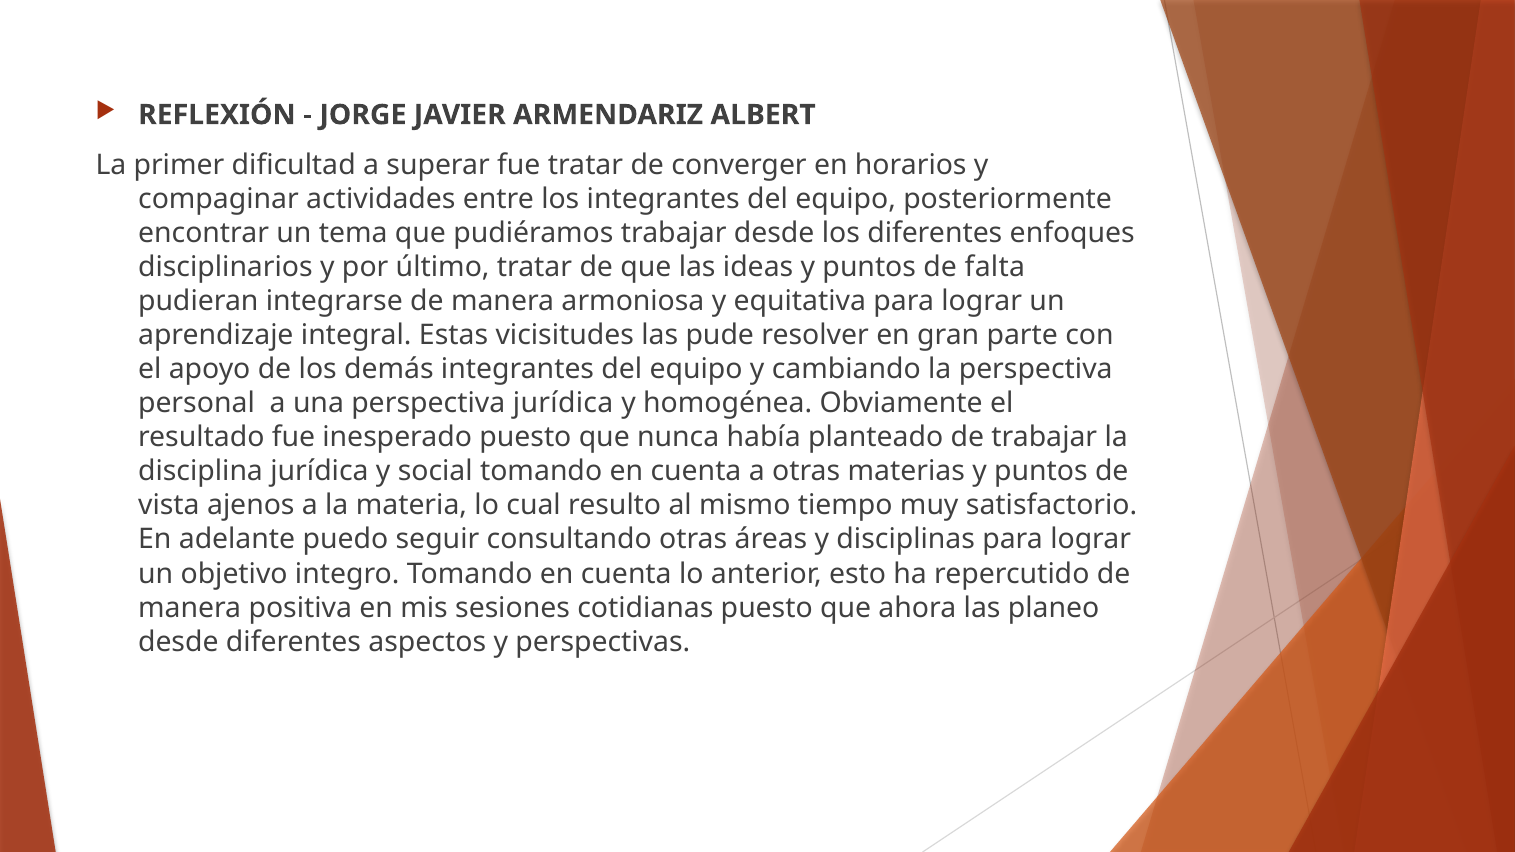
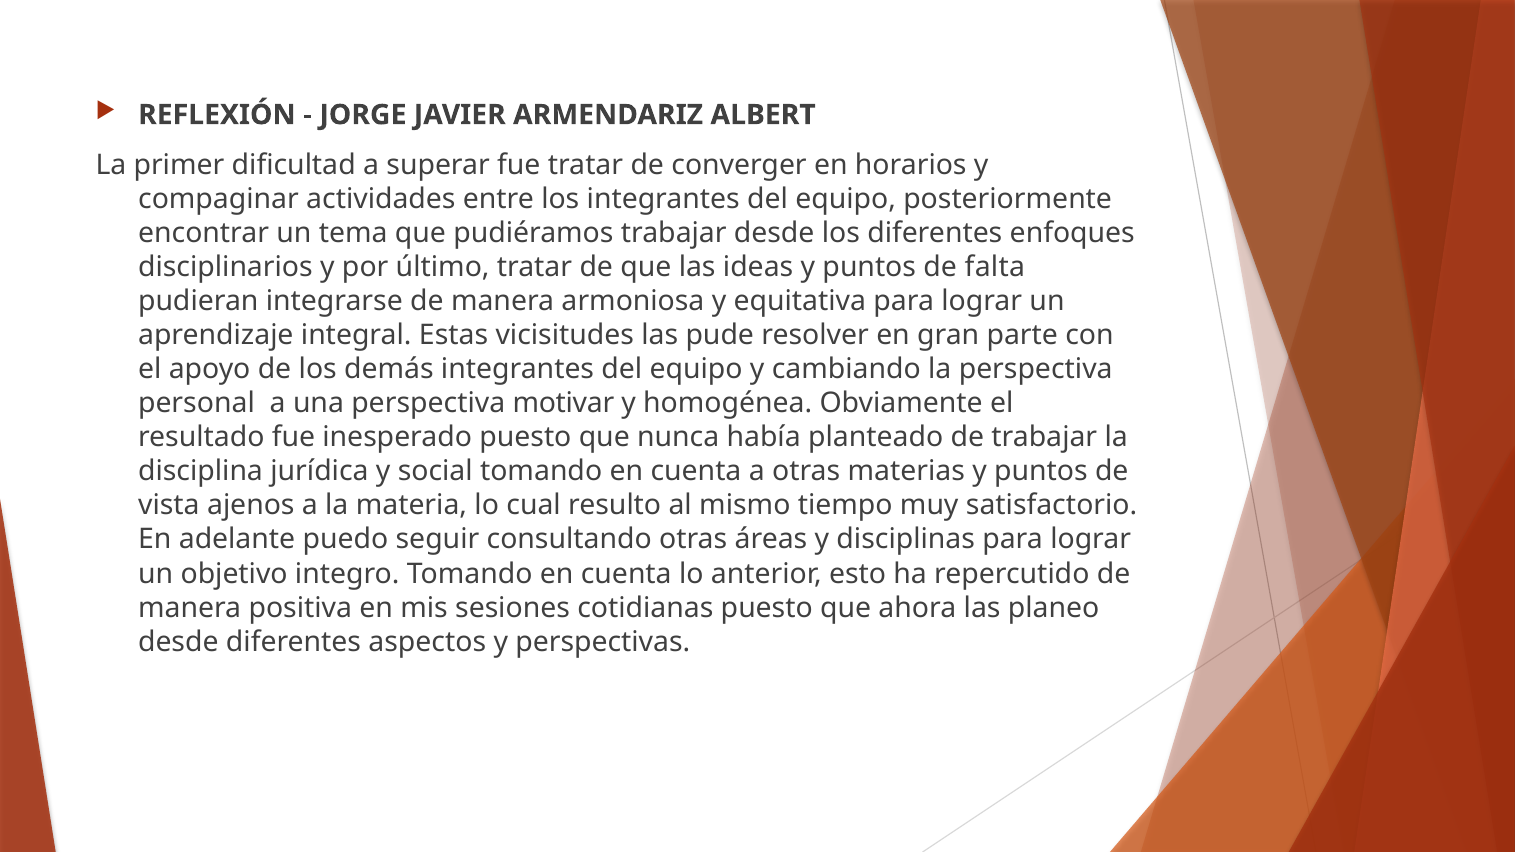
perspectiva jurídica: jurídica -> motivar
